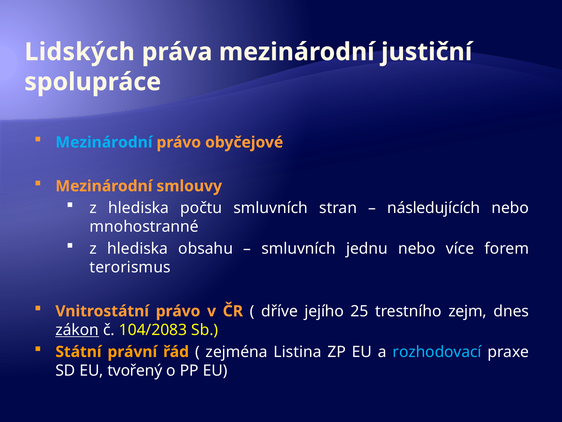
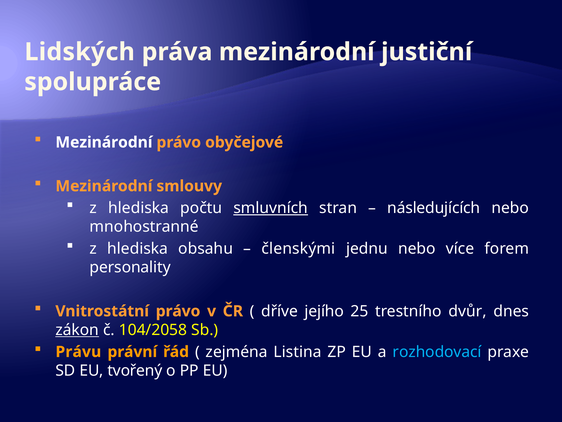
Mezinárodní at (104, 142) colour: light blue -> white
smluvních at (271, 208) underline: none -> present
smluvních at (299, 248): smluvních -> členskými
terorismus: terorismus -> personality
zejm: zejm -> dvůr
104/2083: 104/2083 -> 104/2058
Státní: Státní -> Právu
